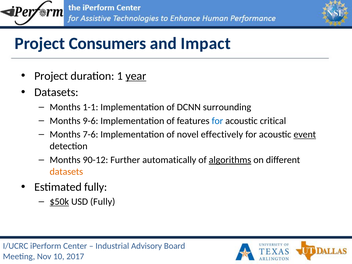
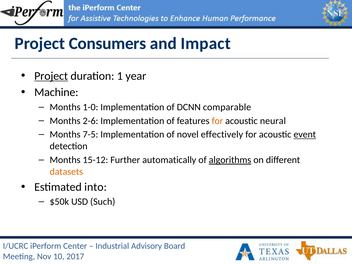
Project at (51, 76) underline: none -> present
year underline: present -> none
Datasets at (56, 92): Datasets -> Machine
1-1: 1-1 -> 1-0
surrounding: surrounding -> comparable
9-6: 9-6 -> 2-6
for at (217, 121) colour: blue -> orange
critical: critical -> neural
7-6: 7-6 -> 7-5
90-12: 90-12 -> 15-12
Estimated fully: fully -> into
$50k underline: present -> none
USD Fully: Fully -> Such
